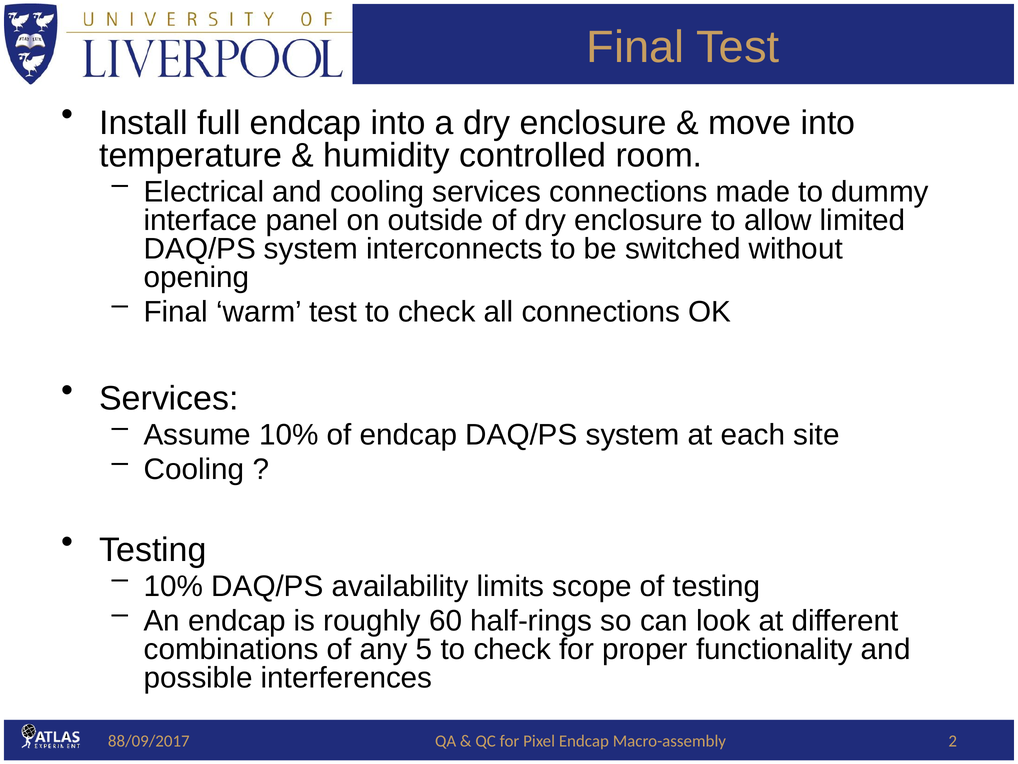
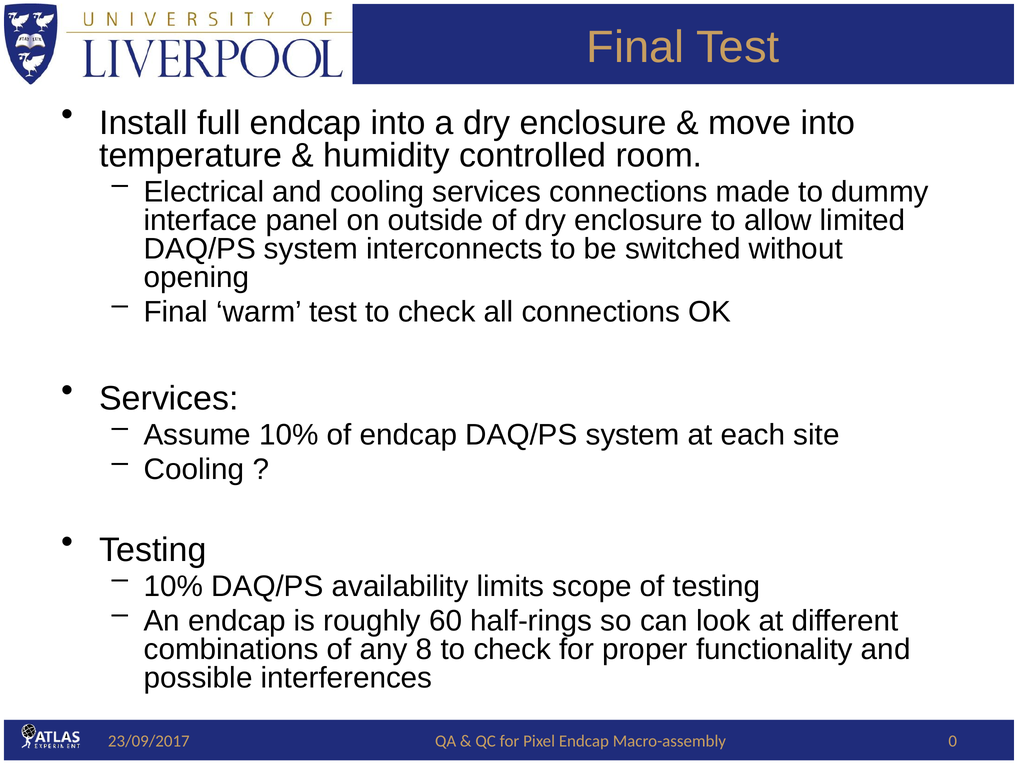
5: 5 -> 8
88/09/2017: 88/09/2017 -> 23/09/2017
2: 2 -> 0
